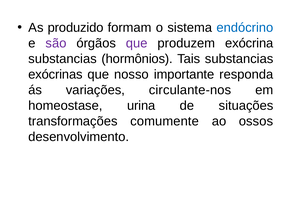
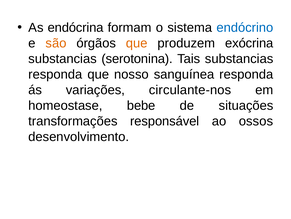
produzido: produzido -> endócrina
são colour: purple -> orange
que at (137, 43) colour: purple -> orange
hormônios: hormônios -> serotonina
exócrinas at (55, 74): exócrinas -> responda
importante: importante -> sanguínea
urina: urina -> bebe
comumente: comumente -> responsável
